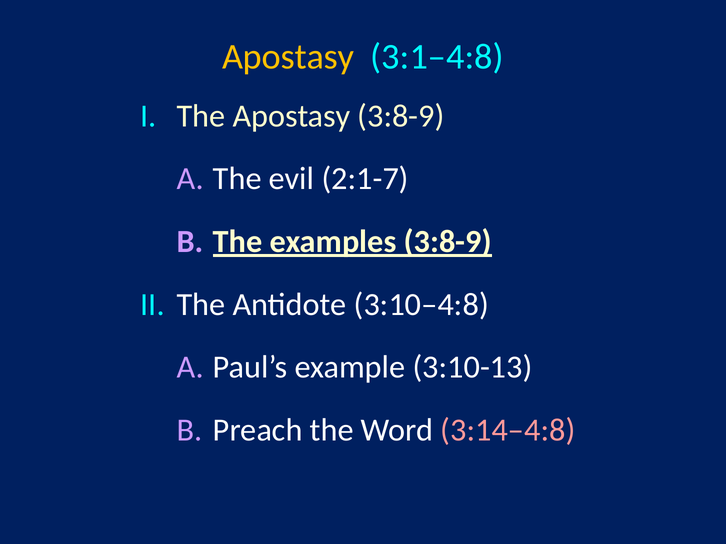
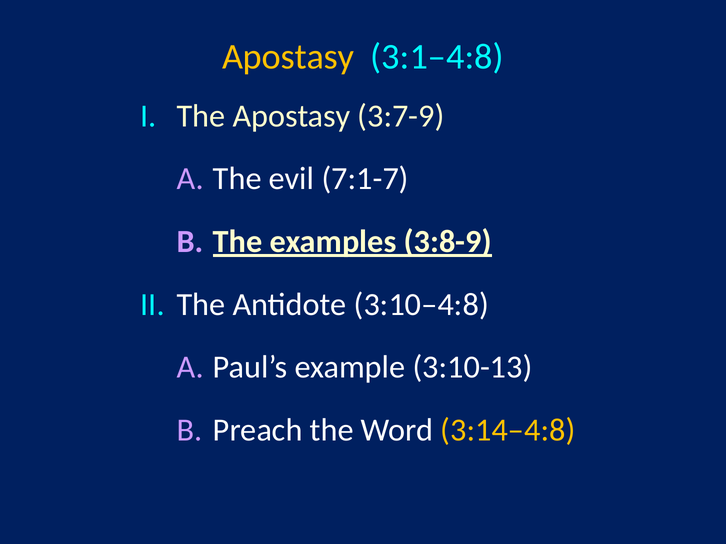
Apostasy 3:8-9: 3:8-9 -> 3:7-9
2:1-7: 2:1-7 -> 7:1-7
3:14‒4:8 colour: pink -> yellow
